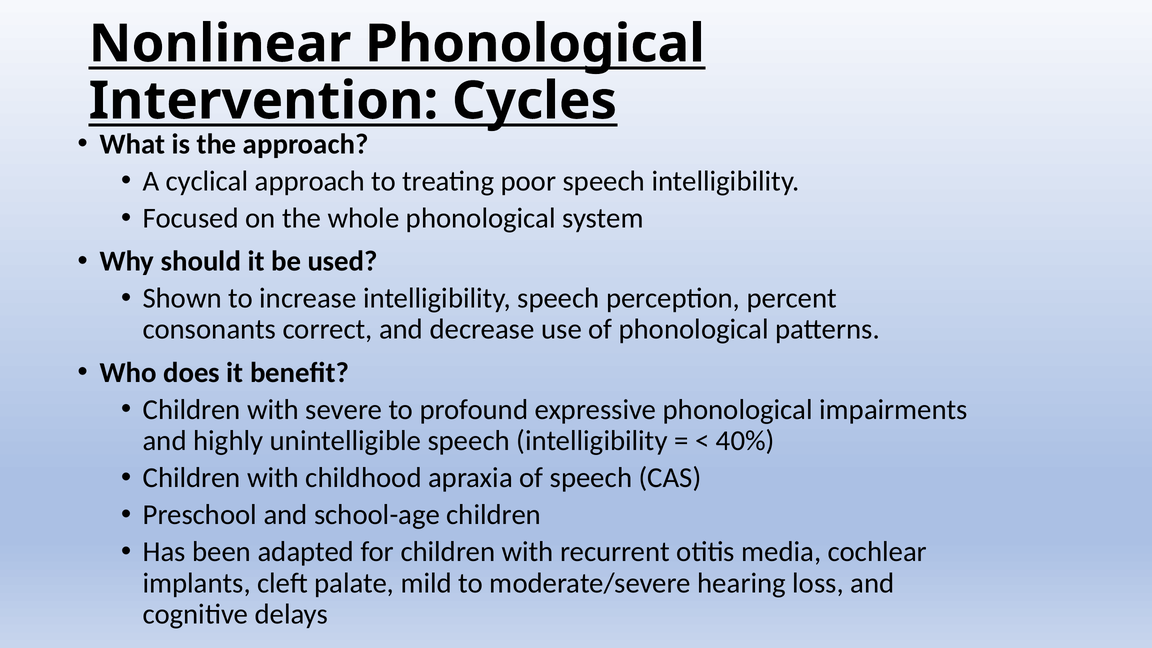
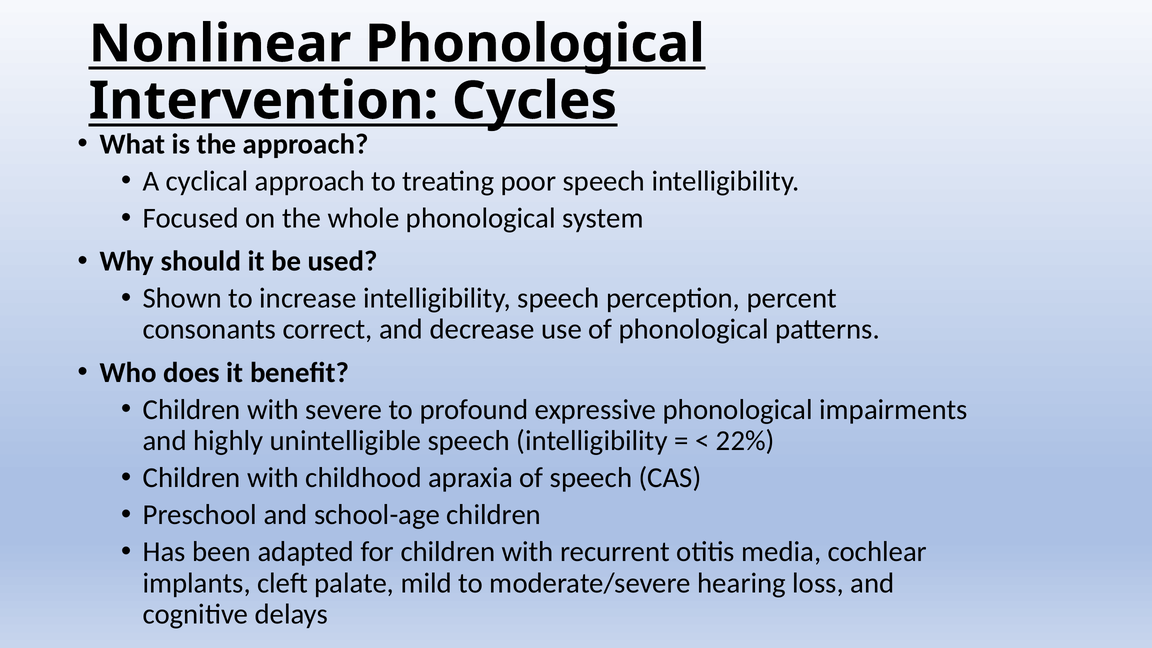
40%: 40% -> 22%
